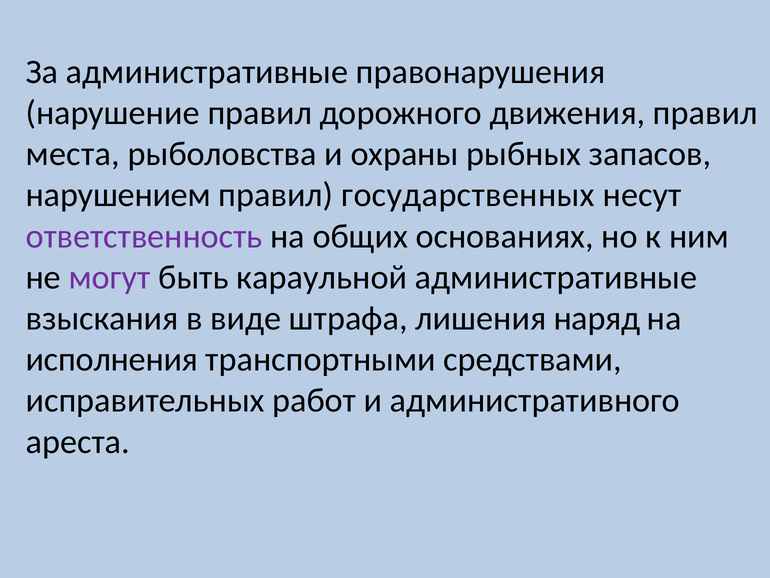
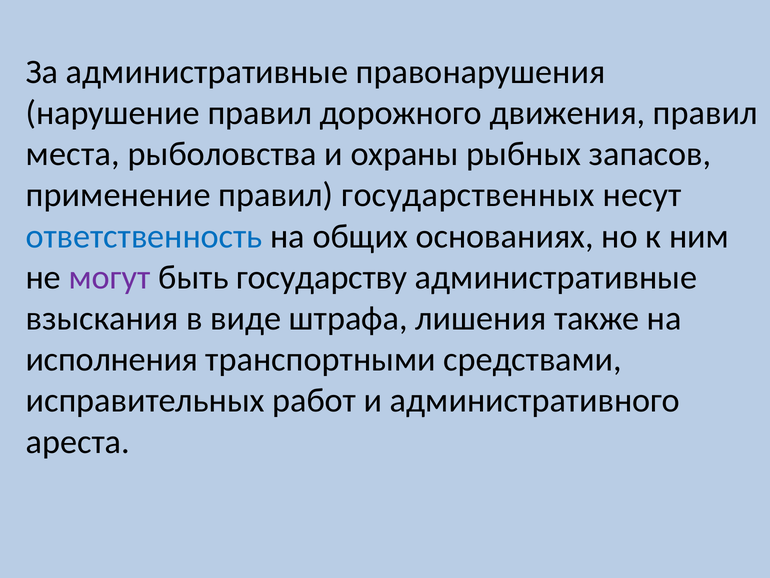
нарушением: нарушением -> применение
ответственность colour: purple -> blue
караульной: караульной -> государству
наряд: наряд -> также
